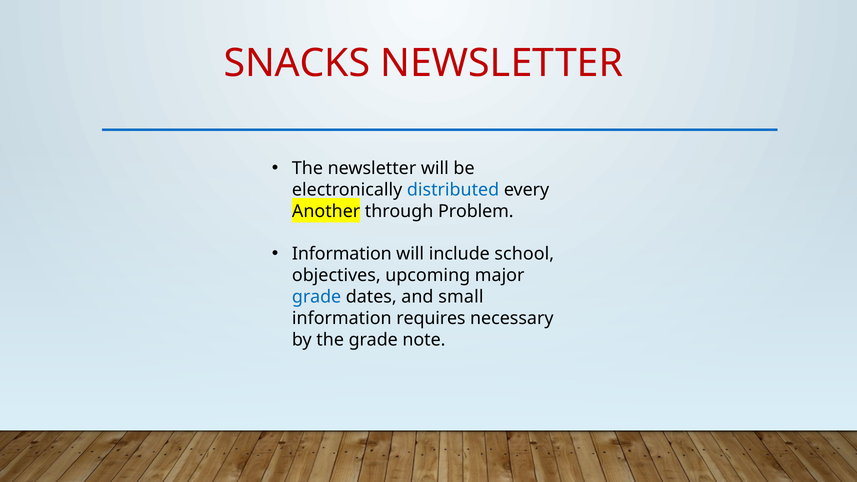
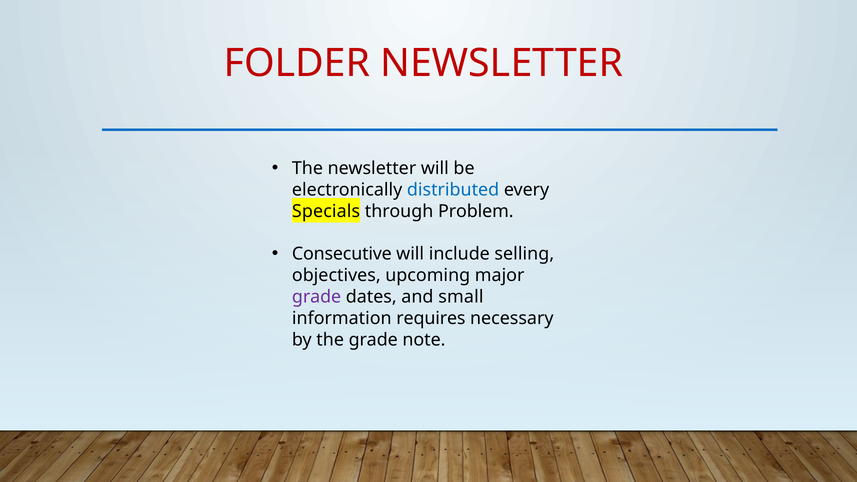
SNACKS: SNACKS -> FOLDER
Another: Another -> Specials
Information at (342, 254): Information -> Consecutive
school: school -> selling
grade at (317, 297) colour: blue -> purple
